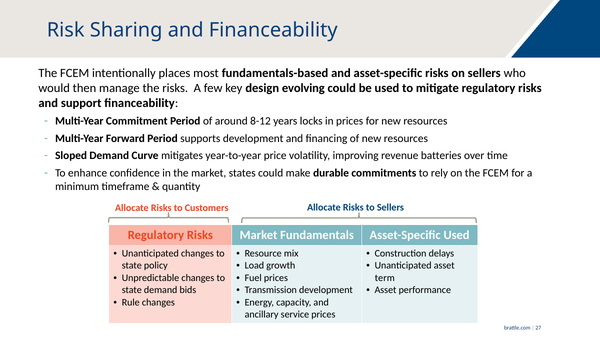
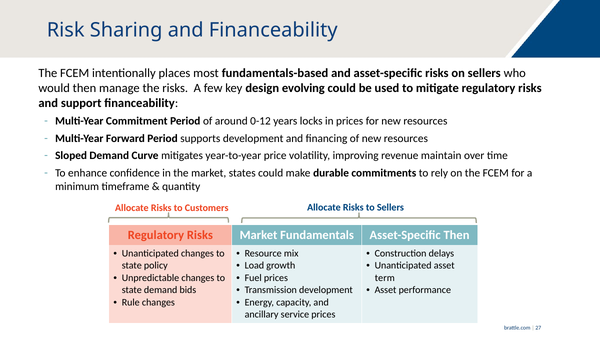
8-12: 8-12 -> 0-12
batteries: batteries -> maintain
Asset-Specific Used: Used -> Then
